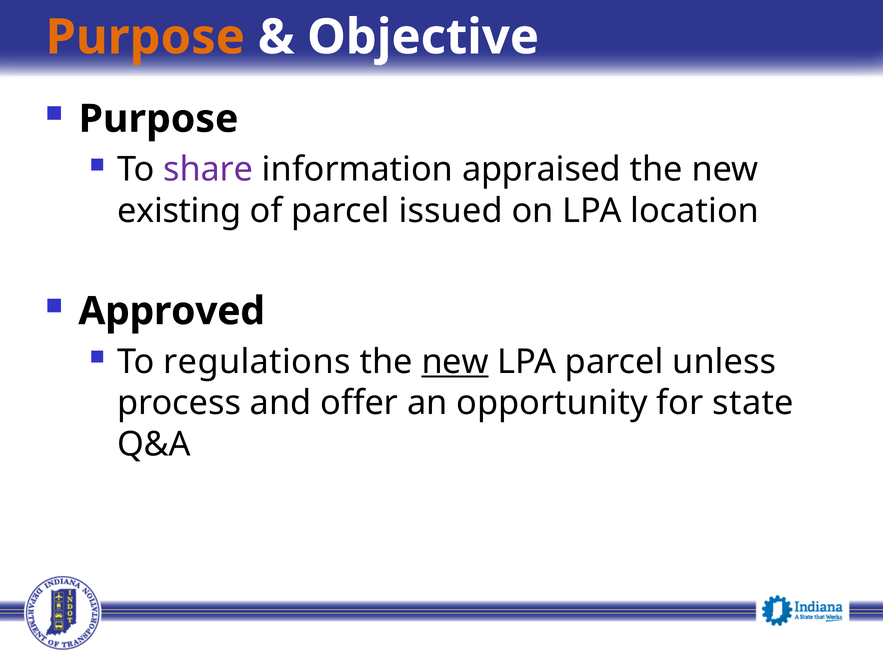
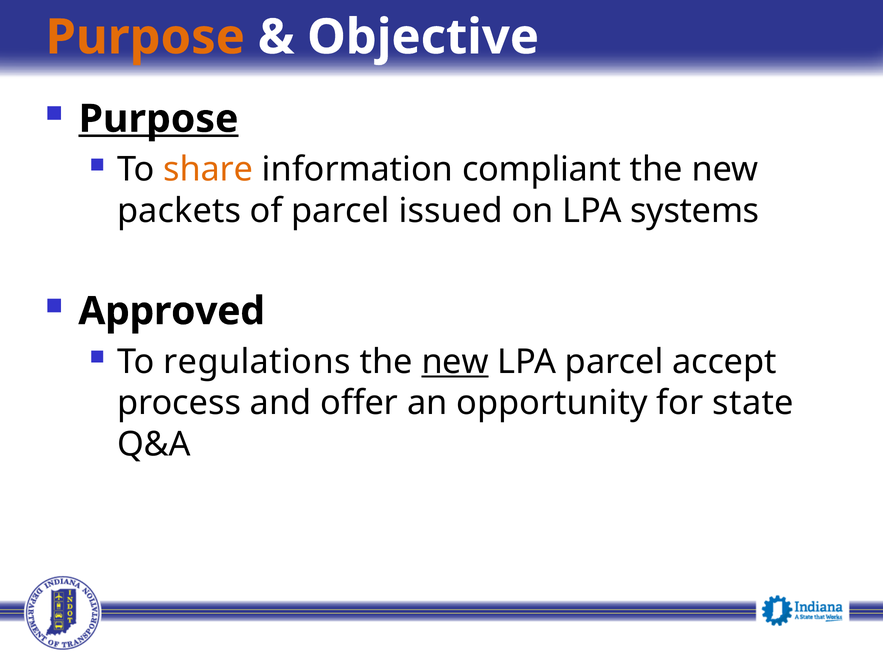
Purpose at (159, 119) underline: none -> present
share colour: purple -> orange
appraised: appraised -> compliant
existing: existing -> packets
location: location -> systems
unless: unless -> accept
